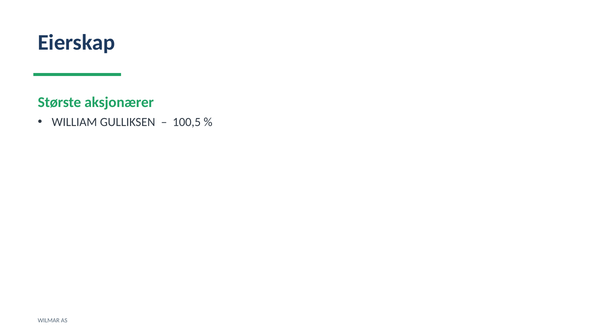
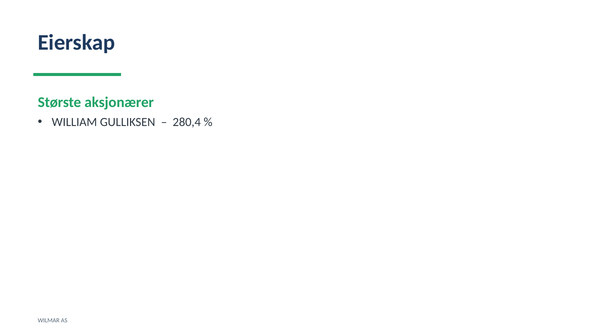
100,5: 100,5 -> 280,4
